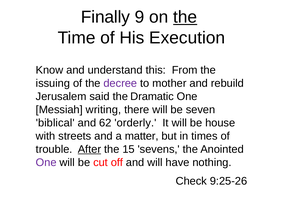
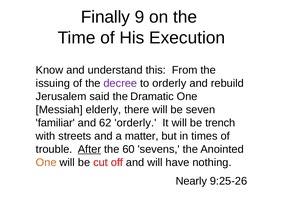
the at (185, 17) underline: present -> none
to mother: mother -> orderly
writing: writing -> elderly
biblical: biblical -> familiar
house: house -> trench
15: 15 -> 60
One at (46, 163) colour: purple -> orange
Check: Check -> Nearly
